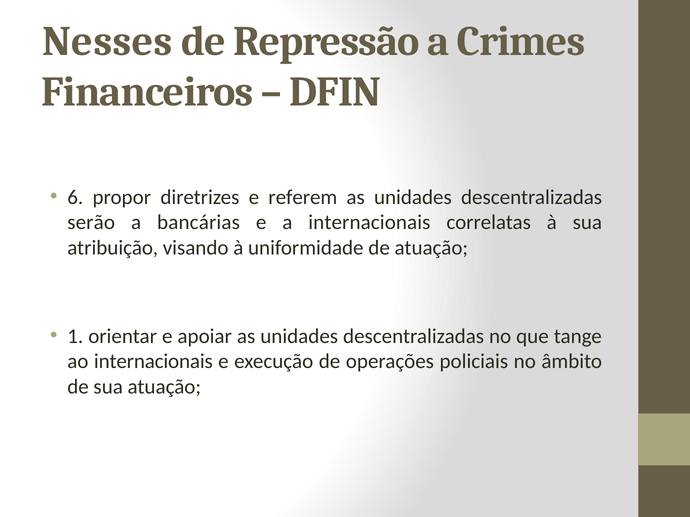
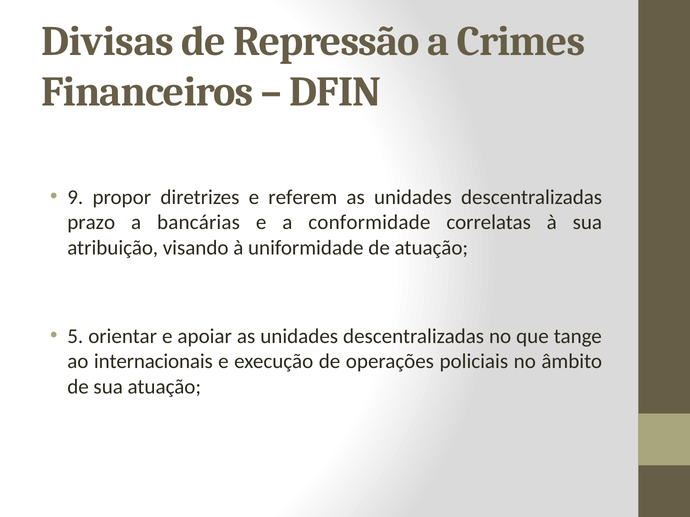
Nesses: Nesses -> Divisas
6: 6 -> 9
serão: serão -> prazo
a internacionais: internacionais -> conformidade
1: 1 -> 5
